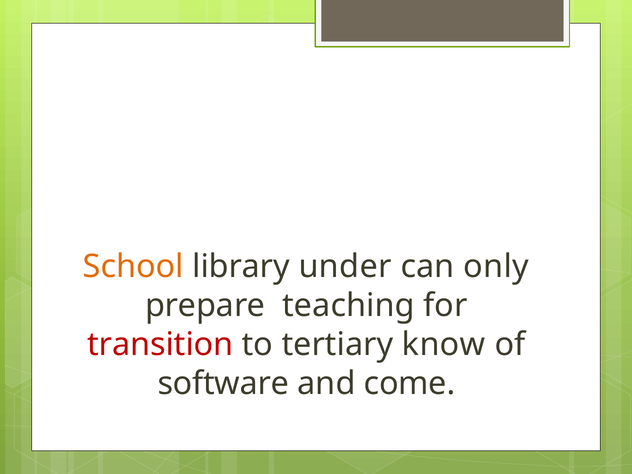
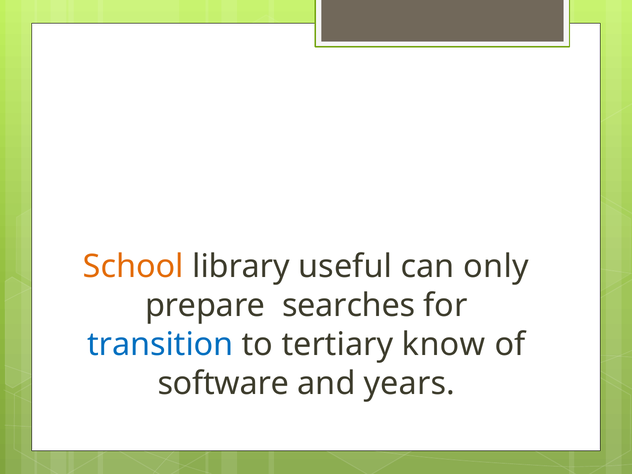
under: under -> useful
teaching: teaching -> searches
transition colour: red -> blue
come: come -> years
